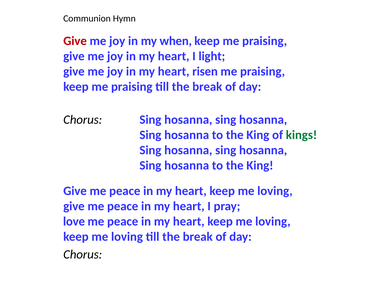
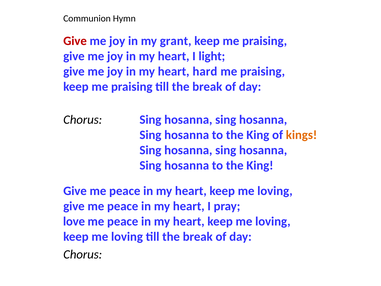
when: when -> grant
risen: risen -> hard
kings colour: green -> orange
